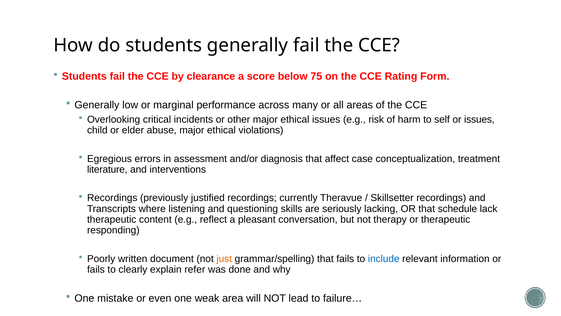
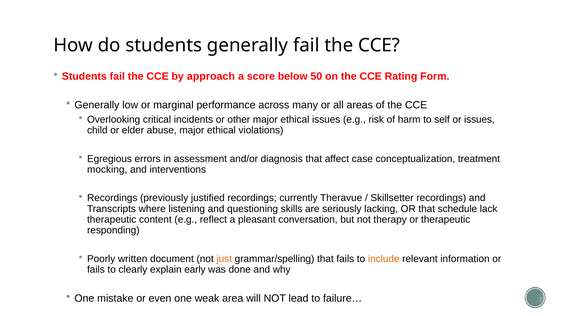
clearance: clearance -> approach
75: 75 -> 50
literature: literature -> mocking
include colour: blue -> orange
refer: refer -> early
